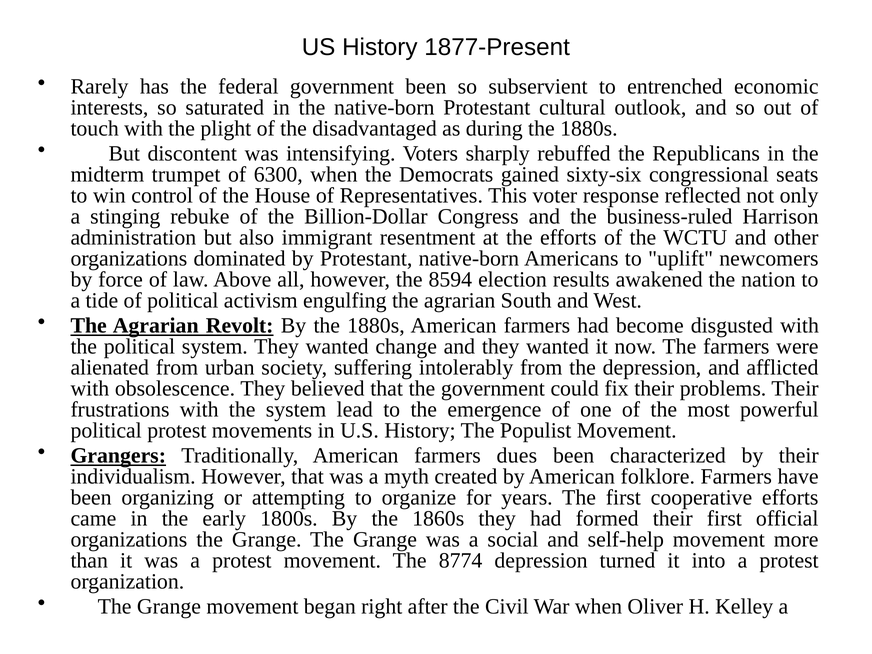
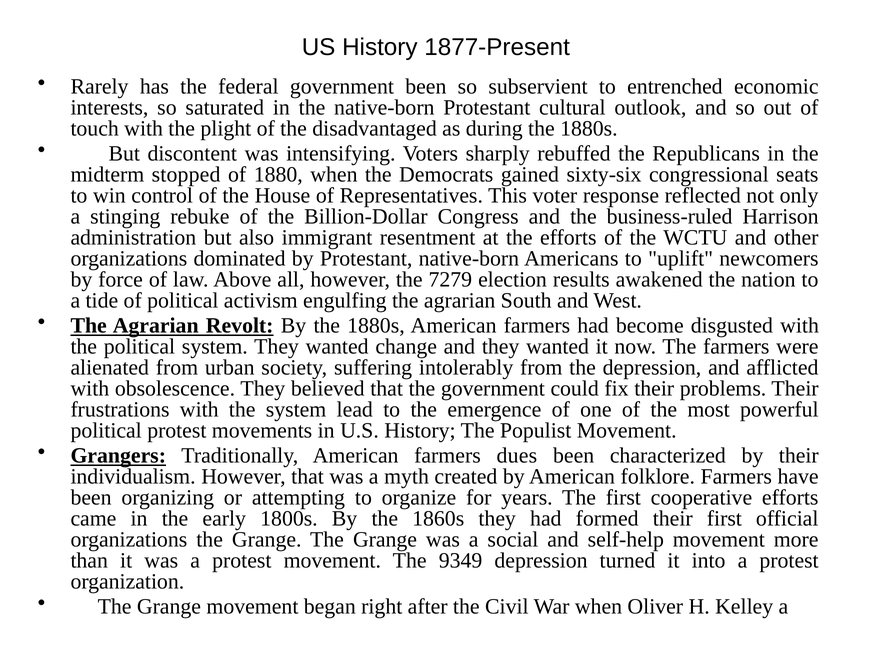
trumpet: trumpet -> stopped
6300: 6300 -> 1880
8594: 8594 -> 7279
8774: 8774 -> 9349
